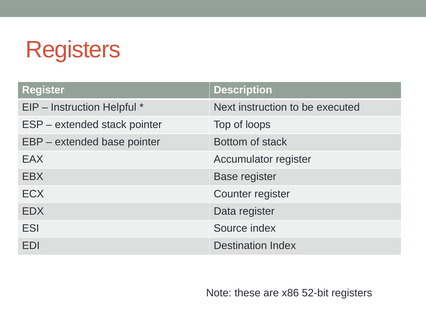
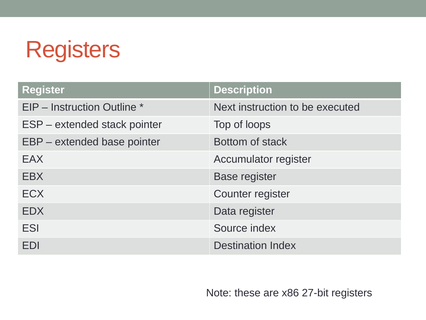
Helpful: Helpful -> Outline
52-bit: 52-bit -> 27-bit
